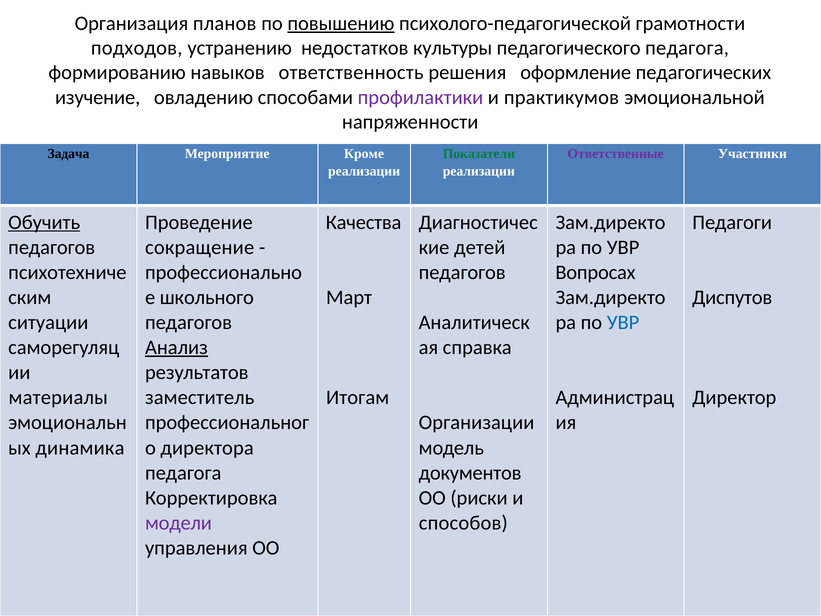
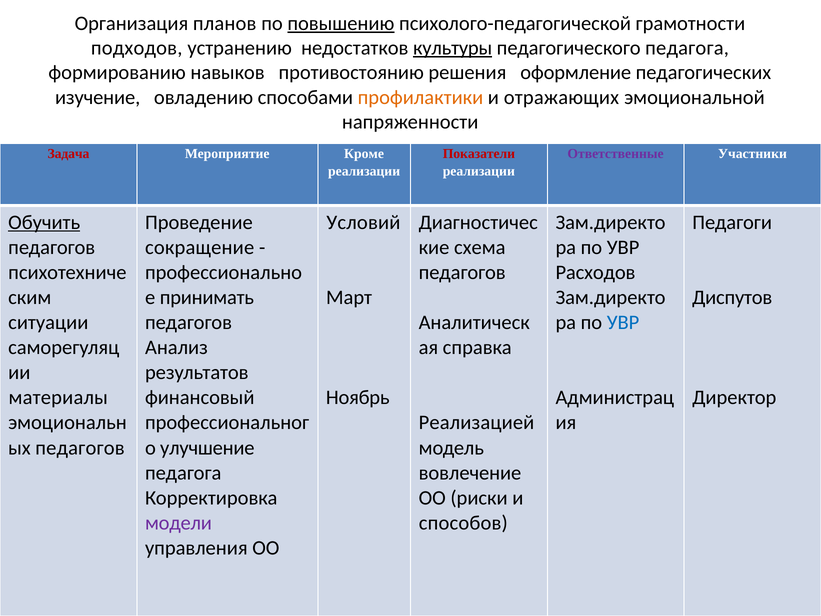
культуры underline: none -> present
ответственность: ответственность -> противостоянию
профилактики colour: purple -> orange
практикумов: практикумов -> отражающих
Задача colour: black -> red
Показатели colour: green -> red
Качества: Качества -> Условий
детей: детей -> схема
Вопросах: Вопросах -> Расходов
школьного: школьного -> принимать
Анализ underline: present -> none
заместитель: заместитель -> финансовый
Итогам: Итогам -> Ноябрь
Организации: Организации -> Реализацией
динамика at (80, 448): динамика -> педагогов
директора: директора -> улучшение
документов: документов -> вовлечение
